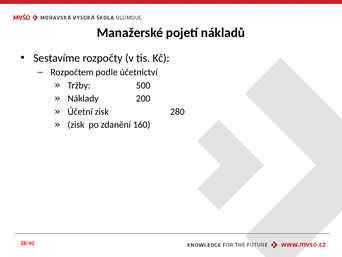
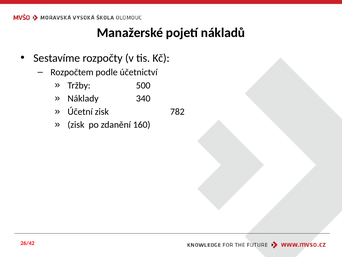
200: 200 -> 340
280: 280 -> 782
